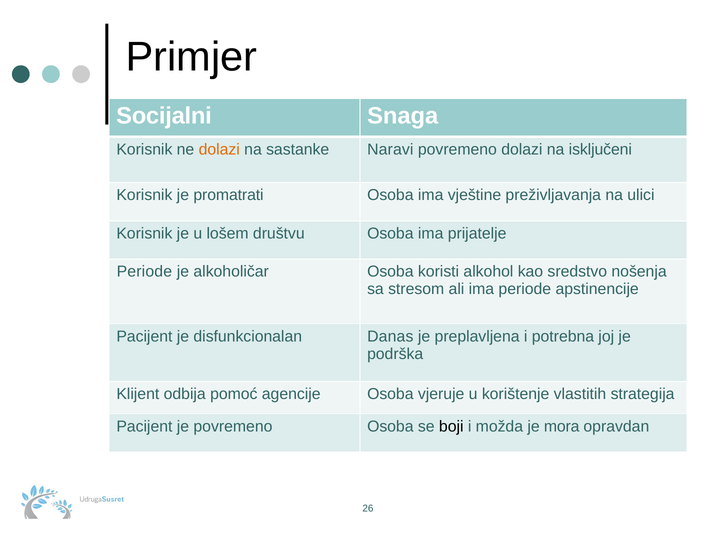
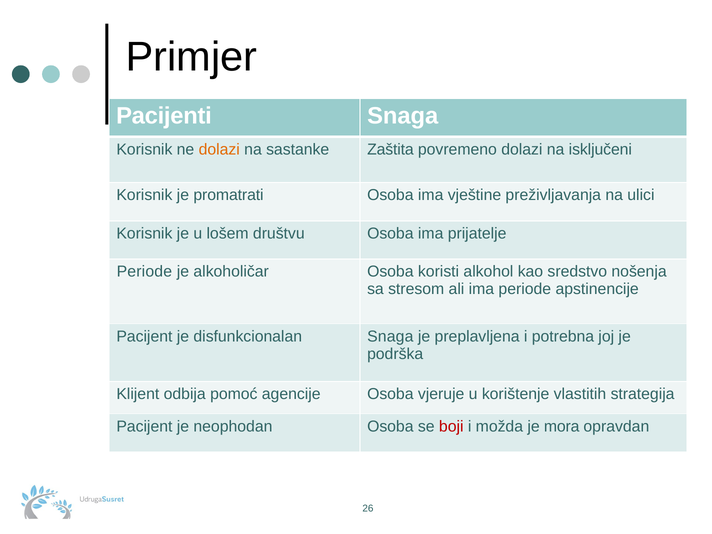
Socijalni: Socijalni -> Pacijenti
Naravi: Naravi -> Zaštita
disfunkcionalan Danas: Danas -> Snaga
je povremeno: povremeno -> neophodan
boji colour: black -> red
